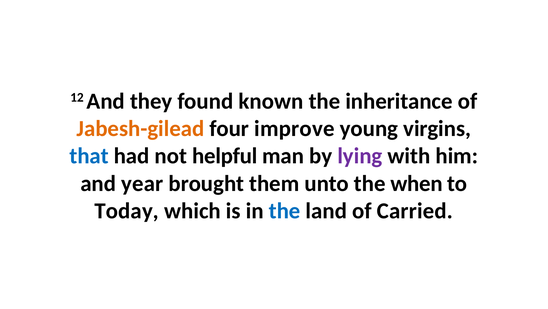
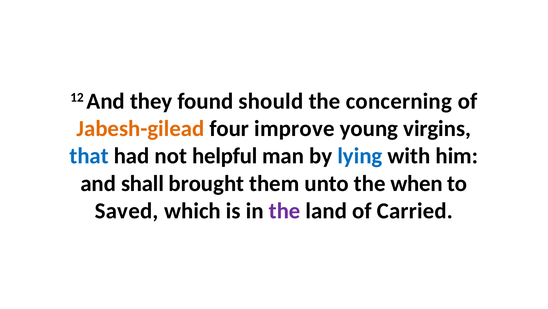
known: known -> should
inheritance: inheritance -> concerning
lying colour: purple -> blue
year: year -> shall
Today: Today -> Saved
the at (285, 211) colour: blue -> purple
